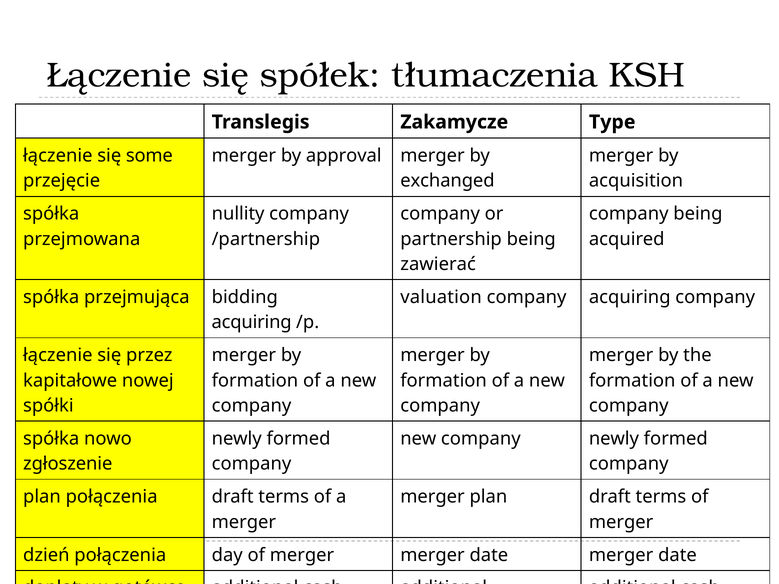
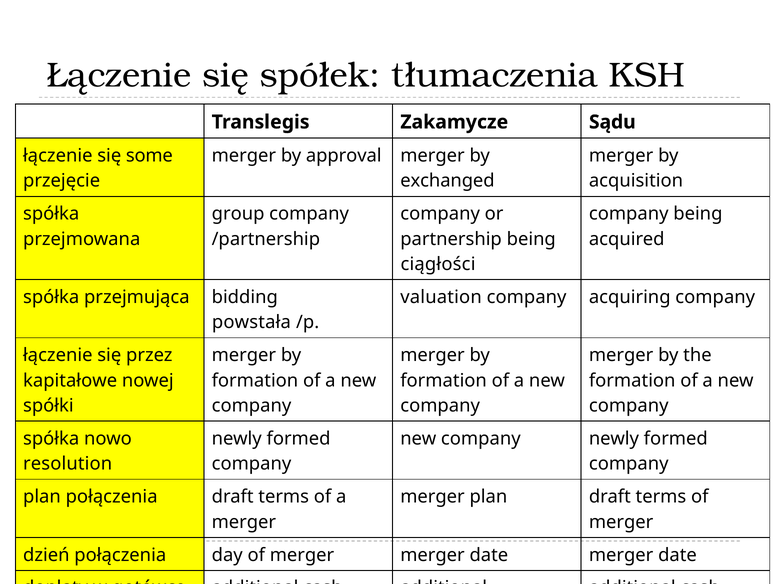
Type: Type -> Sądu
nullity: nullity -> group
zawierać: zawierać -> ciągłości
acquiring at (252, 322): acquiring -> powstała
zgłoszenie: zgłoszenie -> resolution
